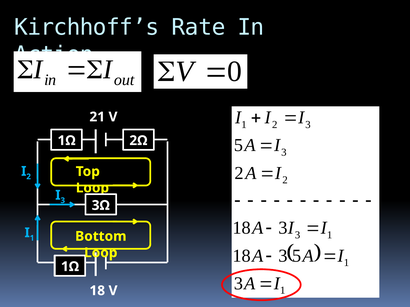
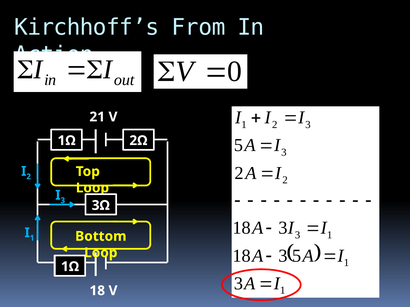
Rate: Rate -> From
